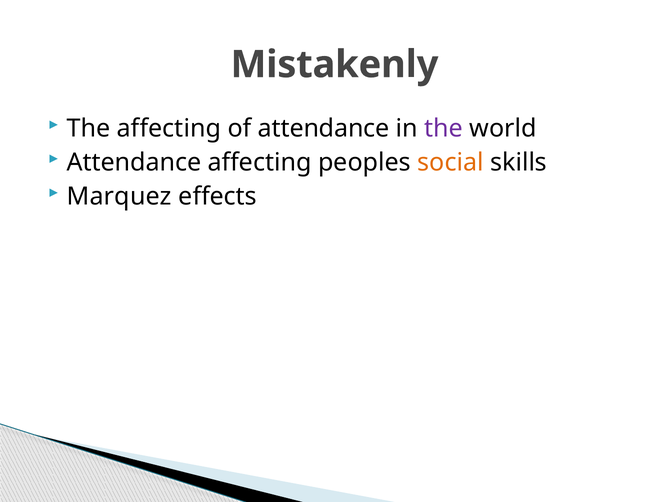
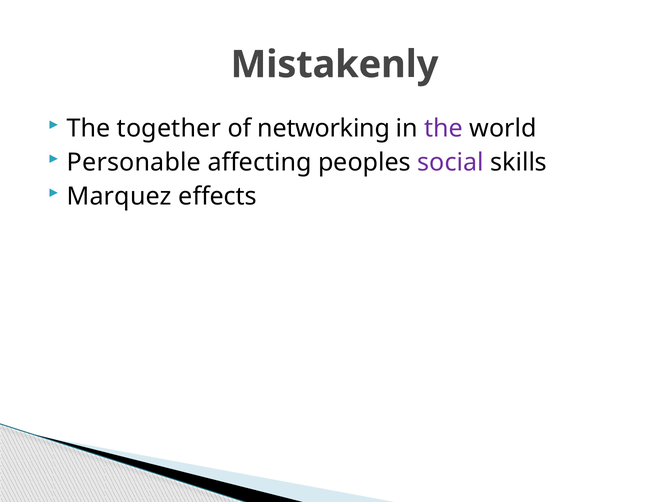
The affecting: affecting -> together
of attendance: attendance -> networking
Attendance at (134, 162): Attendance -> Personable
social colour: orange -> purple
